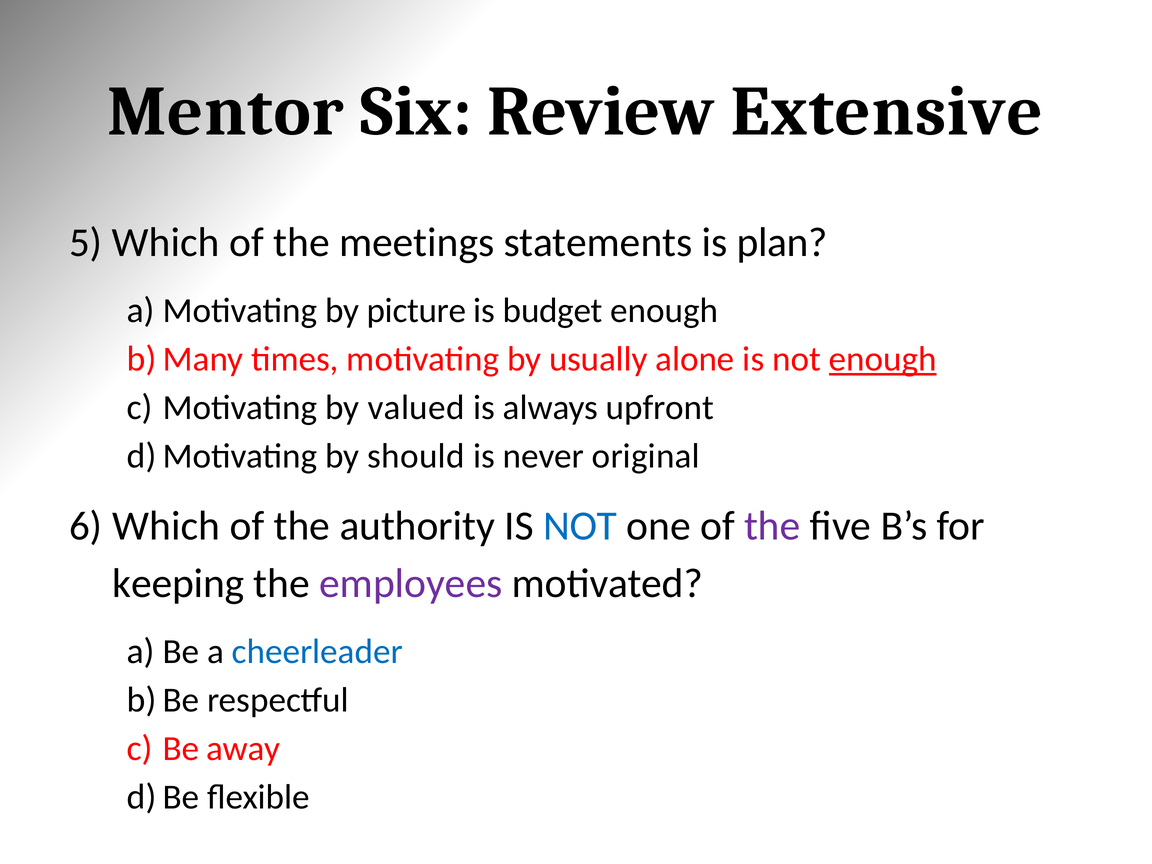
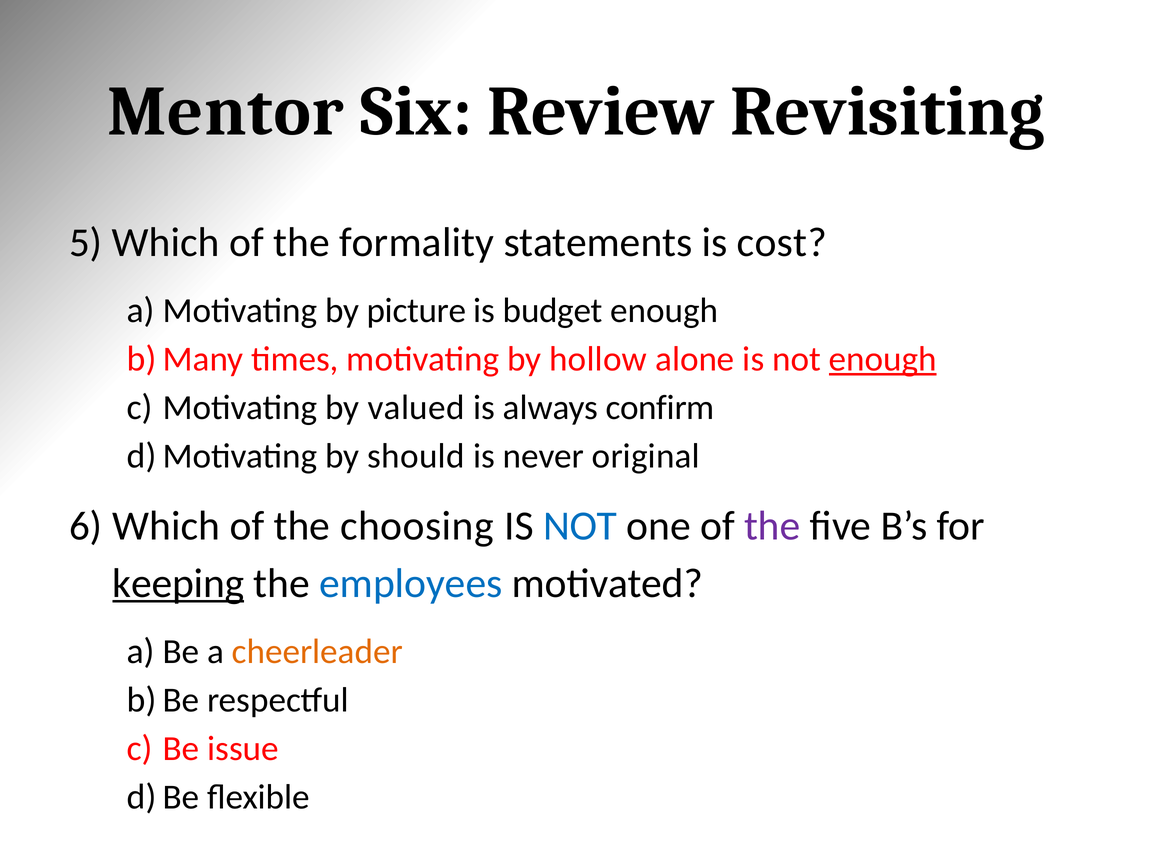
Extensive: Extensive -> Revisiting
meetings: meetings -> formality
plan: plan -> cost
usually: usually -> hollow
upfront: upfront -> confirm
authority: authority -> choosing
keeping underline: none -> present
employees colour: purple -> blue
cheerleader colour: blue -> orange
away: away -> issue
